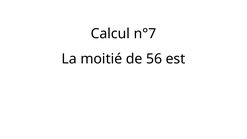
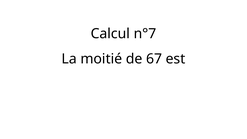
56: 56 -> 67
